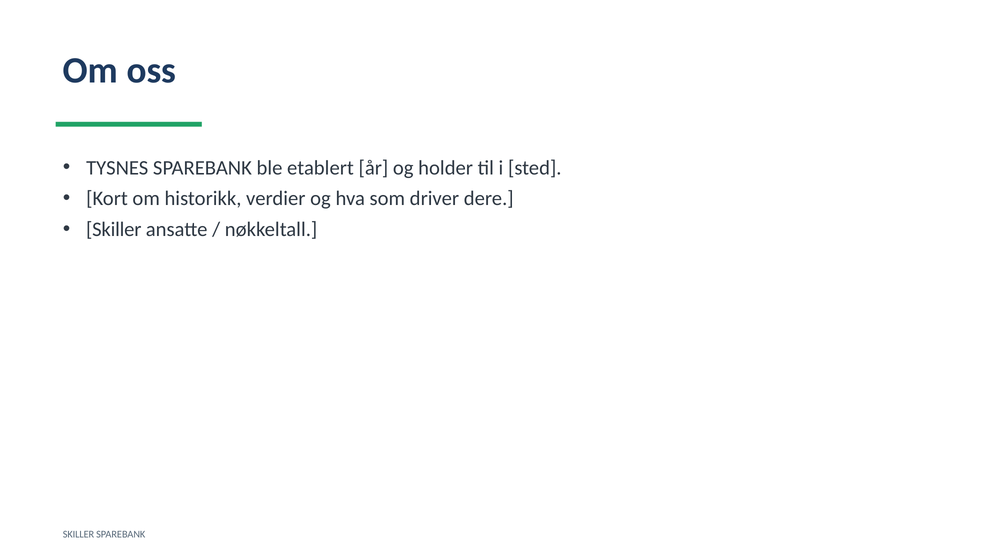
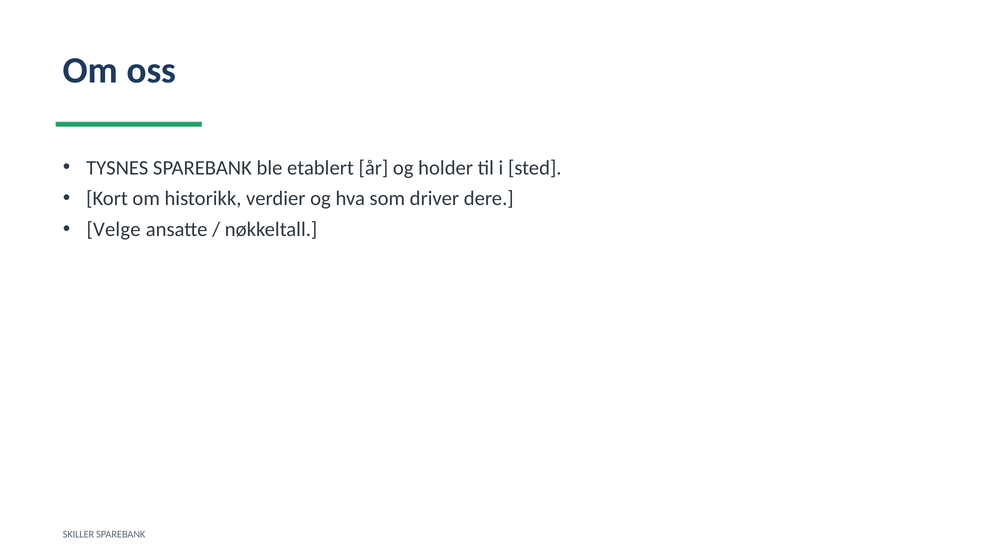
Skiller at (114, 230): Skiller -> Velge
